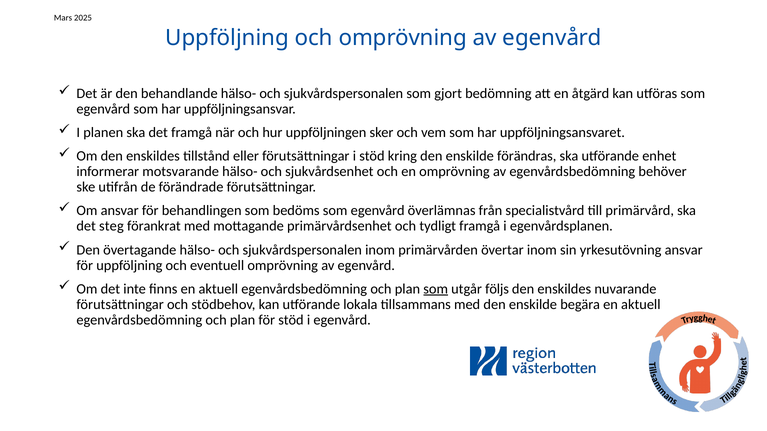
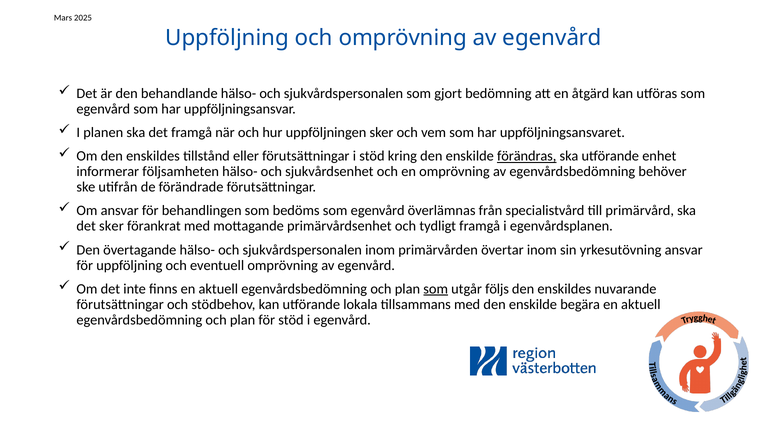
förändras underline: none -> present
motsvarande: motsvarande -> följsamheten
det steg: steg -> sker
